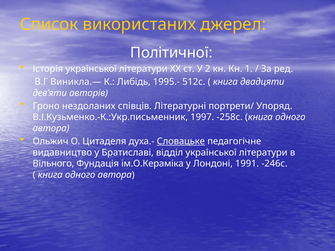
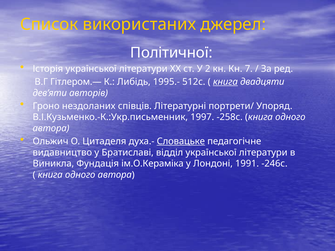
1: 1 -> 7
Виникла.—: Виникла.— -> Гітлером.—
книга at (225, 82) underline: none -> present
Вільного: Вільного -> Виникла
